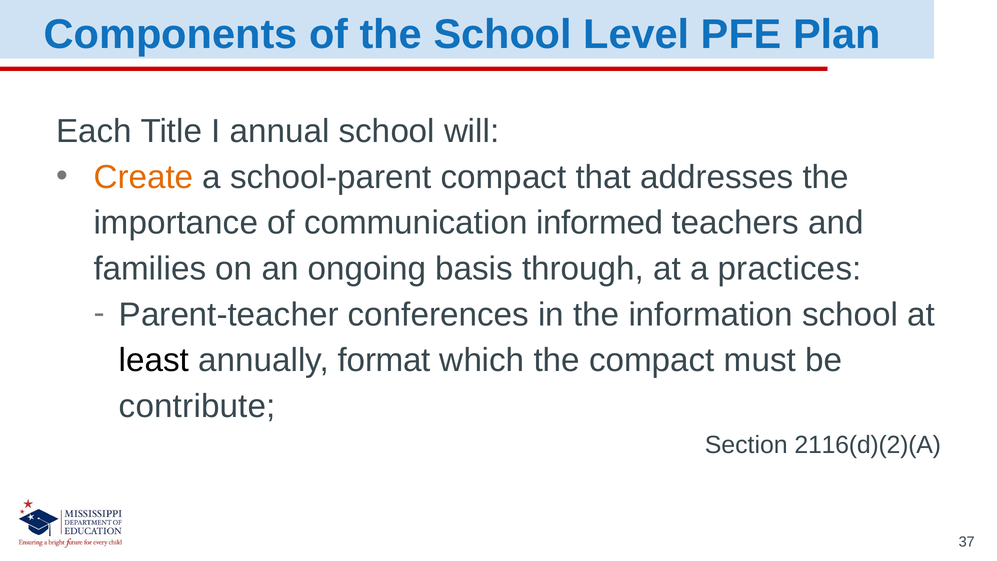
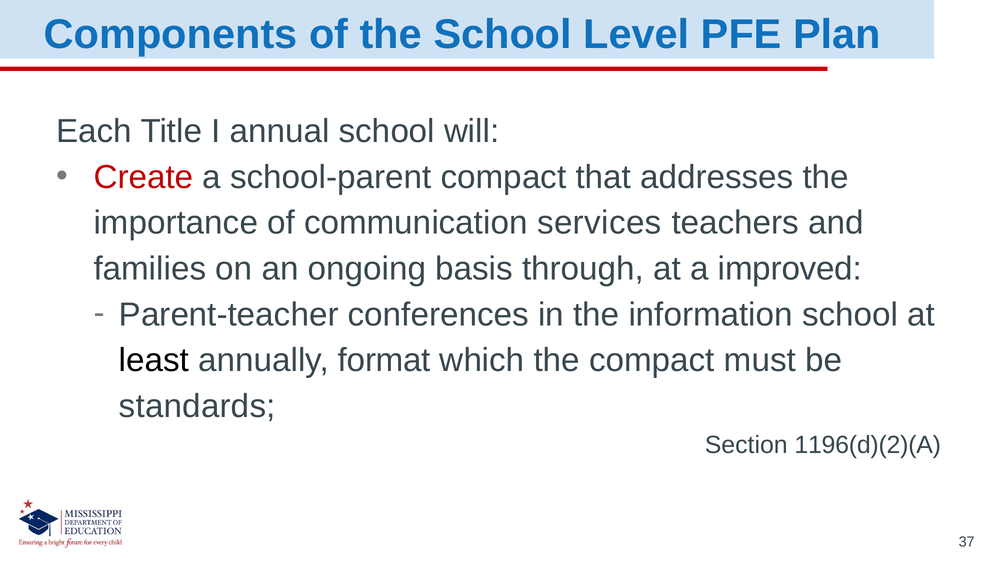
Create colour: orange -> red
informed: informed -> services
practices: practices -> improved
contribute: contribute -> standards
2116(d)(2)(A: 2116(d)(2)(A -> 1196(d)(2)(A
